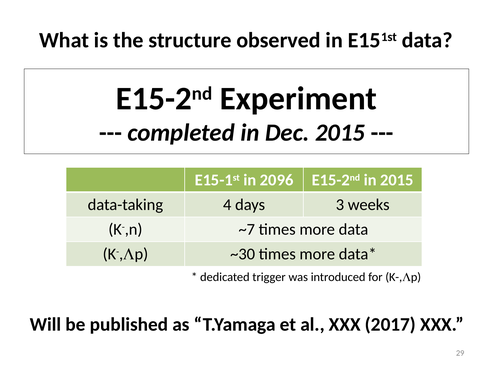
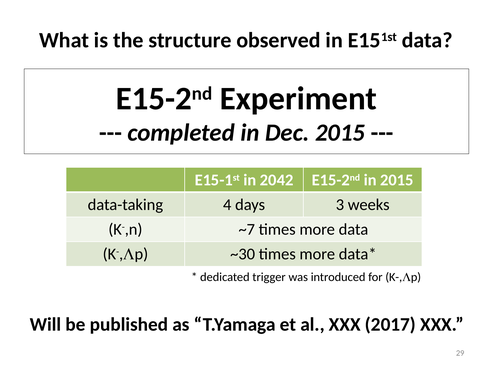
2096: 2096 -> 2042
